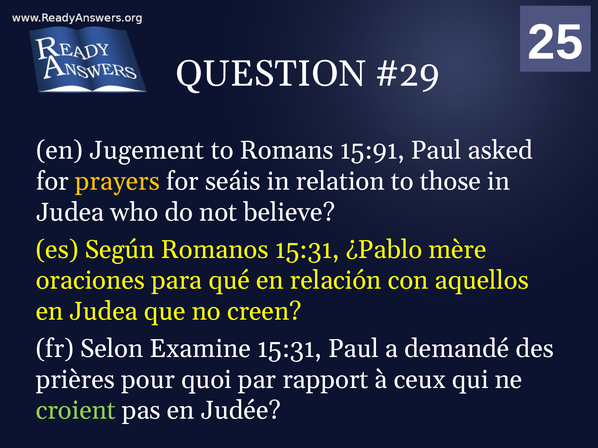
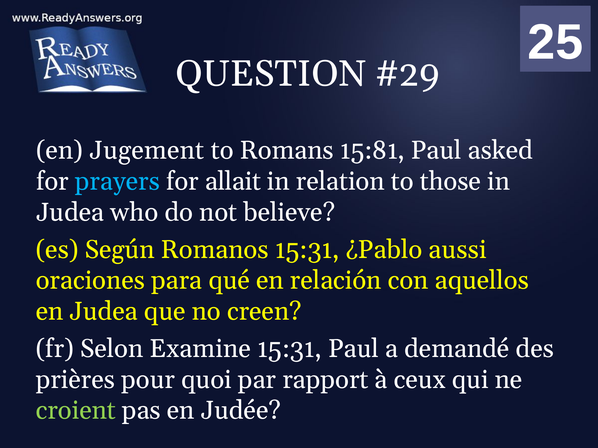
15:91: 15:91 -> 15:81
prayers colour: yellow -> light blue
seáis: seáis -> allait
mère: mère -> aussi
